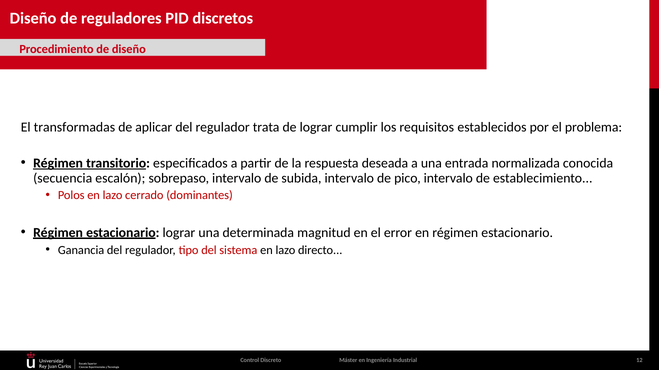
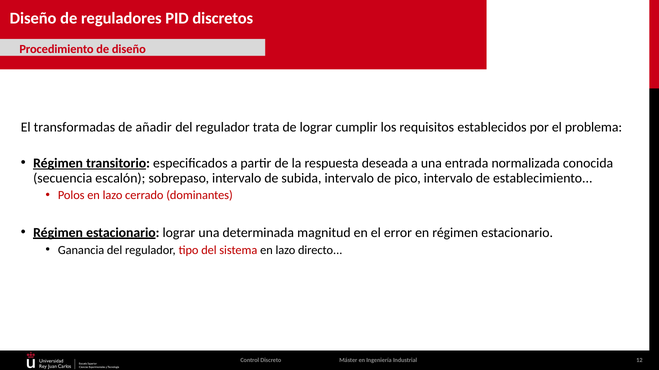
aplicar: aplicar -> añadir
